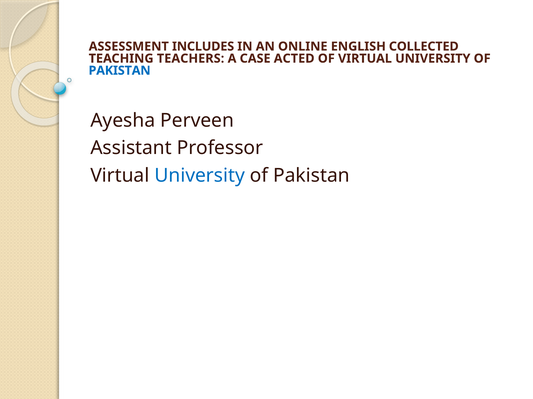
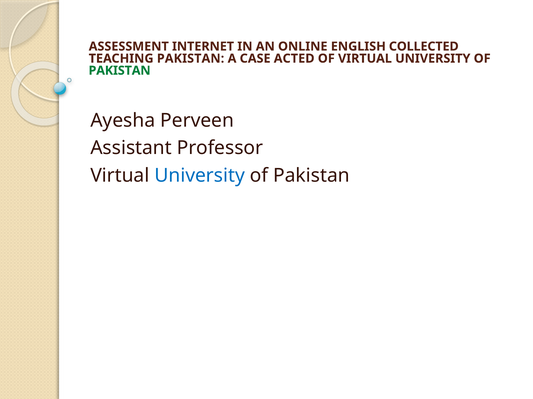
INCLUDES: INCLUDES -> INTERNET
TEACHING TEACHERS: TEACHERS -> PAKISTAN
PAKISTAN at (120, 71) colour: blue -> green
